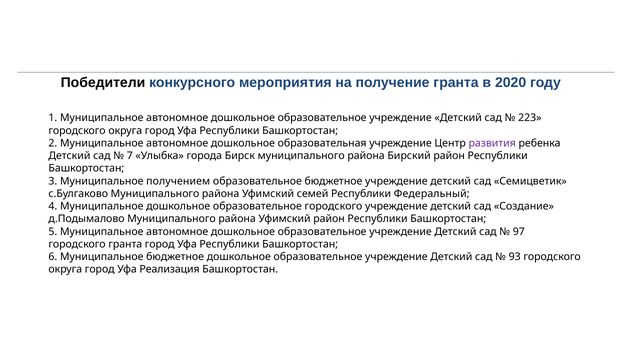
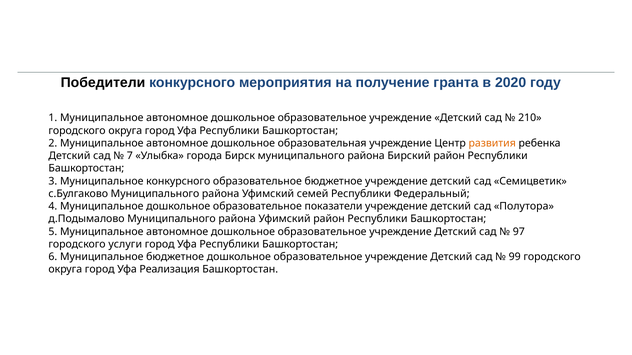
223: 223 -> 210
развития colour: purple -> orange
Муниципальное получением: получением -> конкурсного
образовательное городского: городского -> показатели
Создание: Создание -> Полутора
городского гранта: гранта -> услуги
93: 93 -> 99
